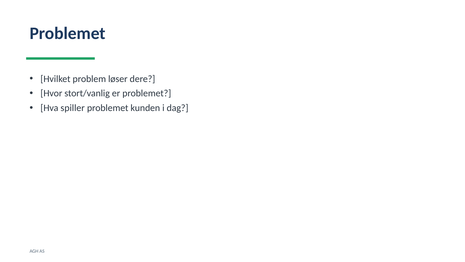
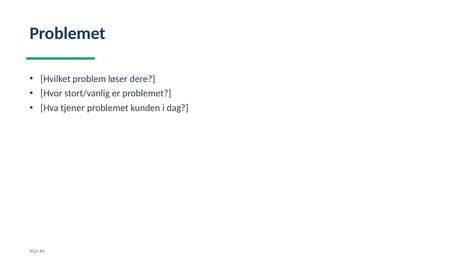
spiller: spiller -> tjener
